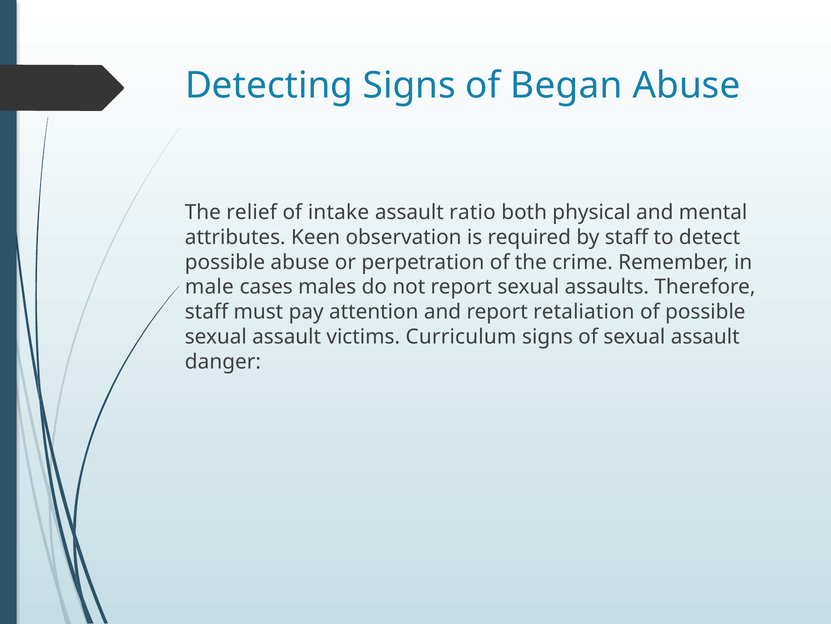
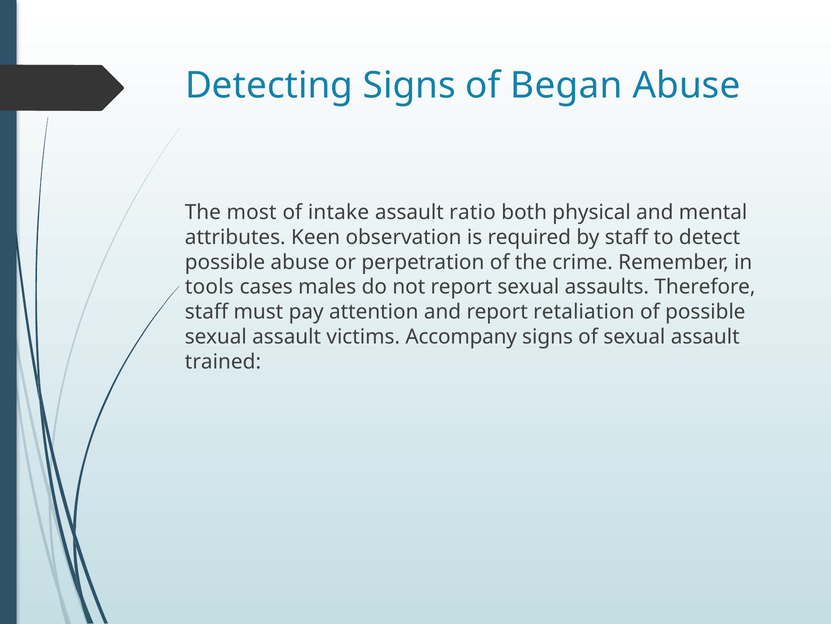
relief: relief -> most
male: male -> tools
Curriculum: Curriculum -> Accompany
danger: danger -> trained
